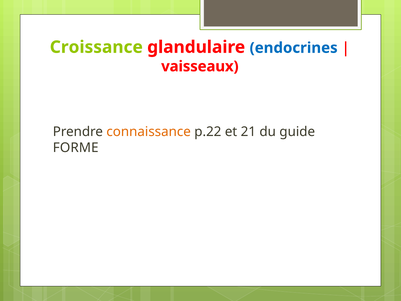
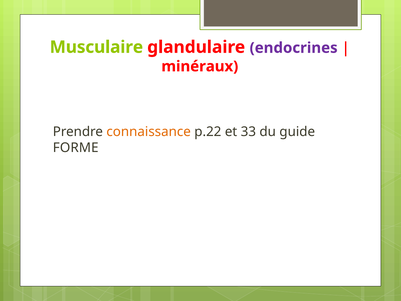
Croissance: Croissance -> Musculaire
endocrines colour: blue -> purple
vaisseaux: vaisseaux -> minéraux
21: 21 -> 33
